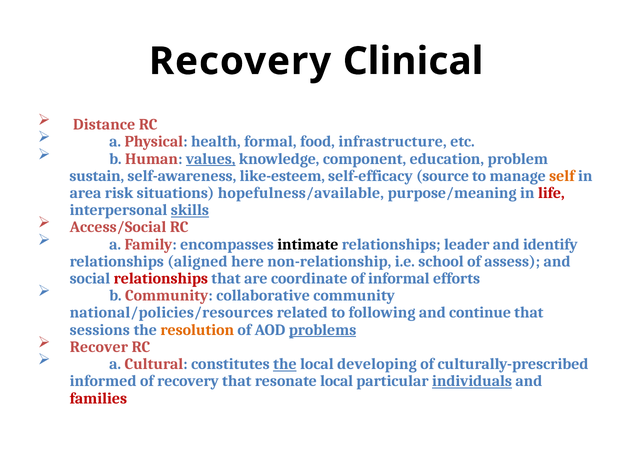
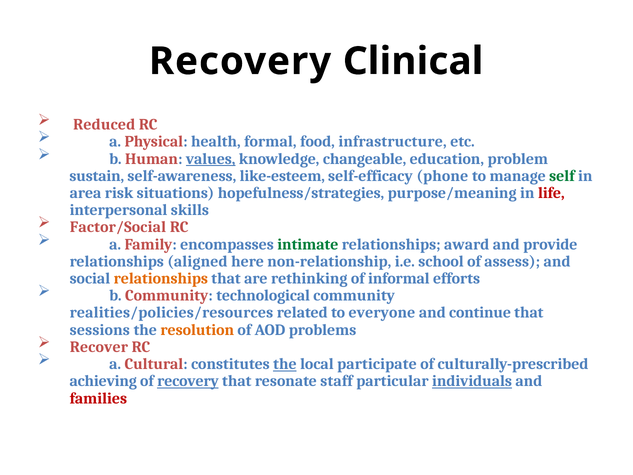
Distance: Distance -> Reduced
component: component -> changeable
source: source -> phone
self colour: orange -> green
hopefulness/available: hopefulness/available -> hopefulness/strategies
skills underline: present -> none
Access/Social: Access/Social -> Factor/Social
intimate colour: black -> green
leader: leader -> award
identify: identify -> provide
relationships at (161, 278) colour: red -> orange
coordinate: coordinate -> rethinking
collaborative: collaborative -> technological
national/policies/resources: national/policies/resources -> realities/policies/resources
following: following -> everyone
problems underline: present -> none
developing: developing -> participate
informed: informed -> achieving
recovery at (188, 381) underline: none -> present
resonate local: local -> staff
